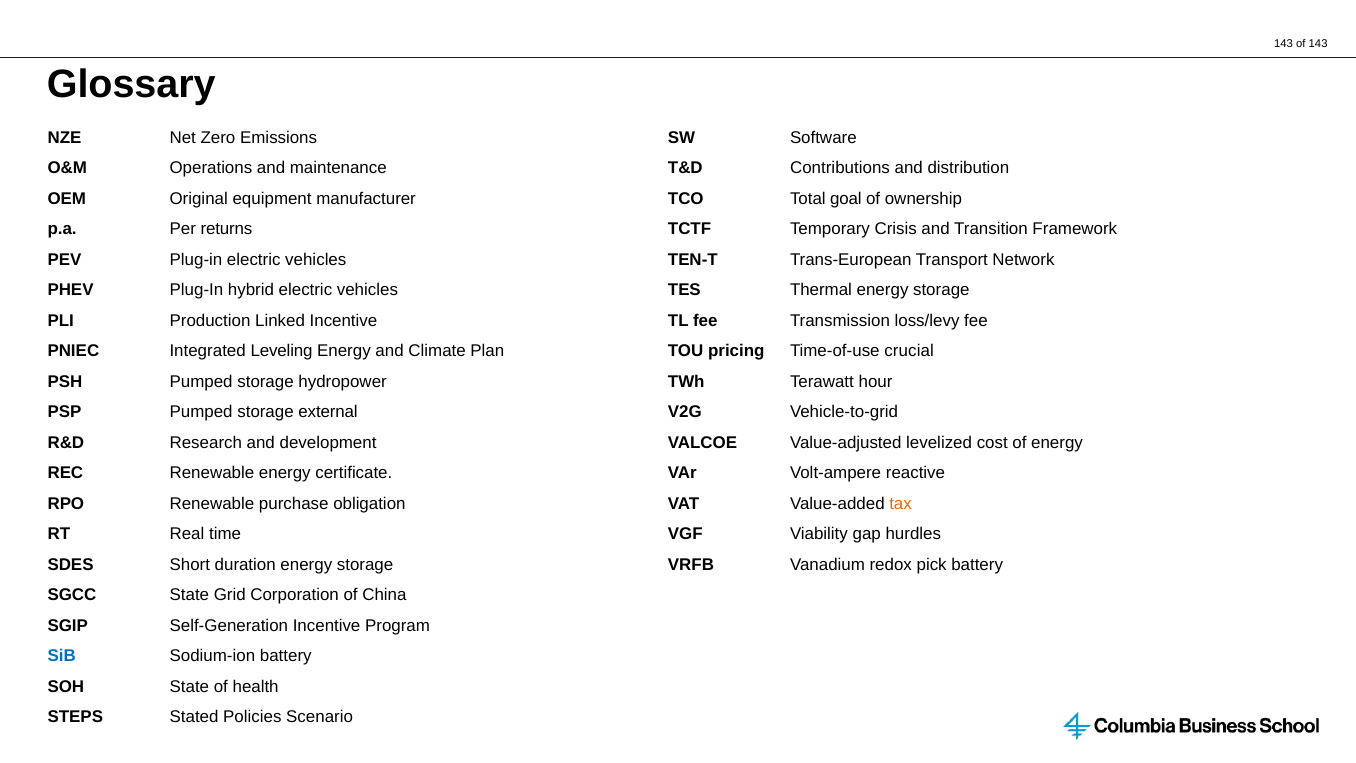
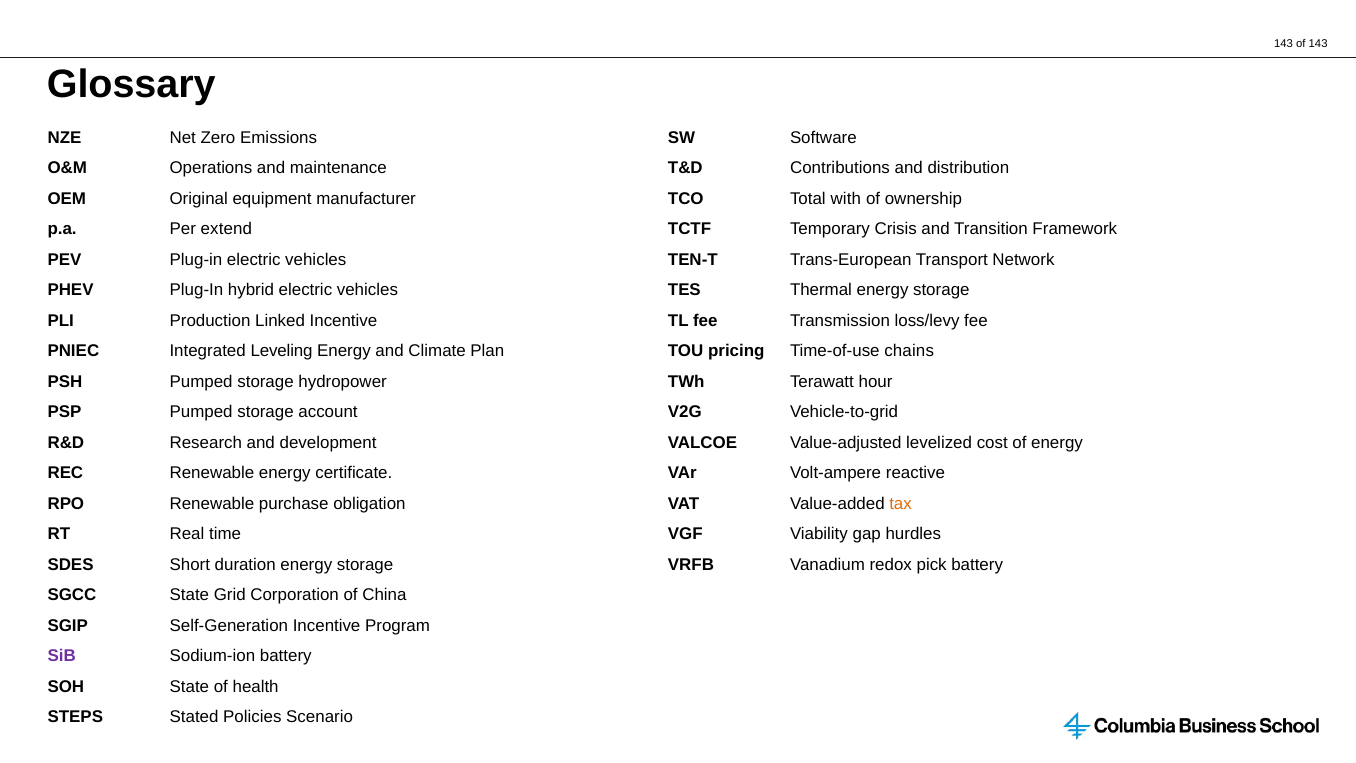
goal: goal -> with
returns: returns -> extend
crucial: crucial -> chains
external: external -> account
SiB colour: blue -> purple
